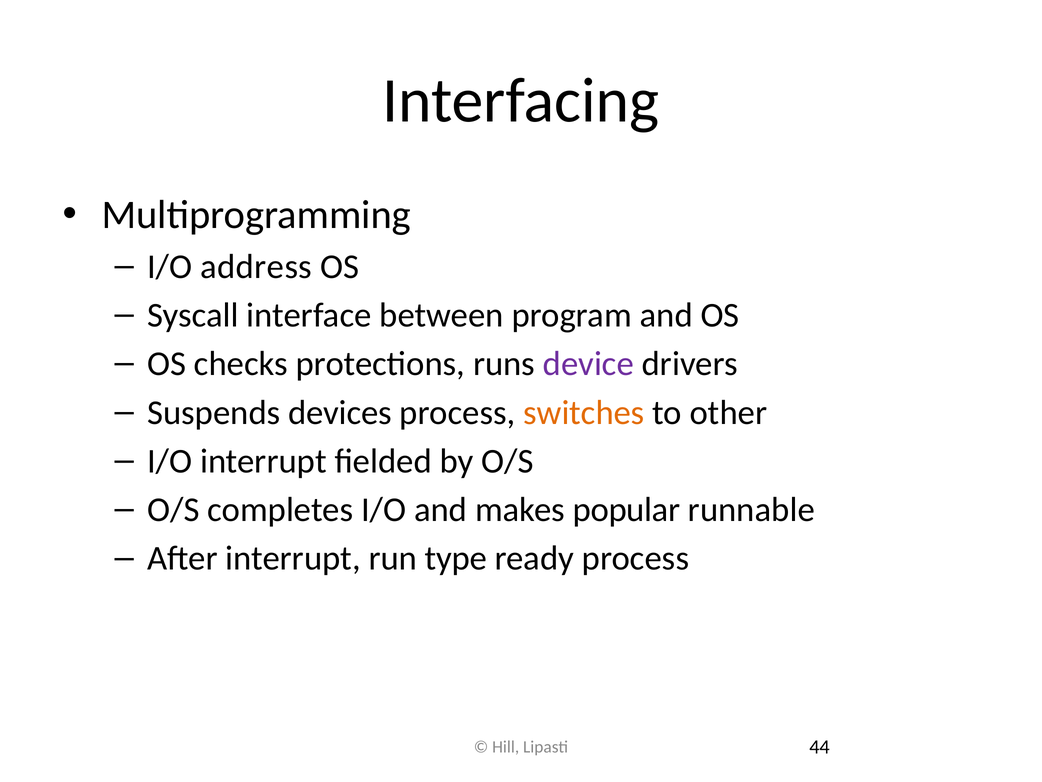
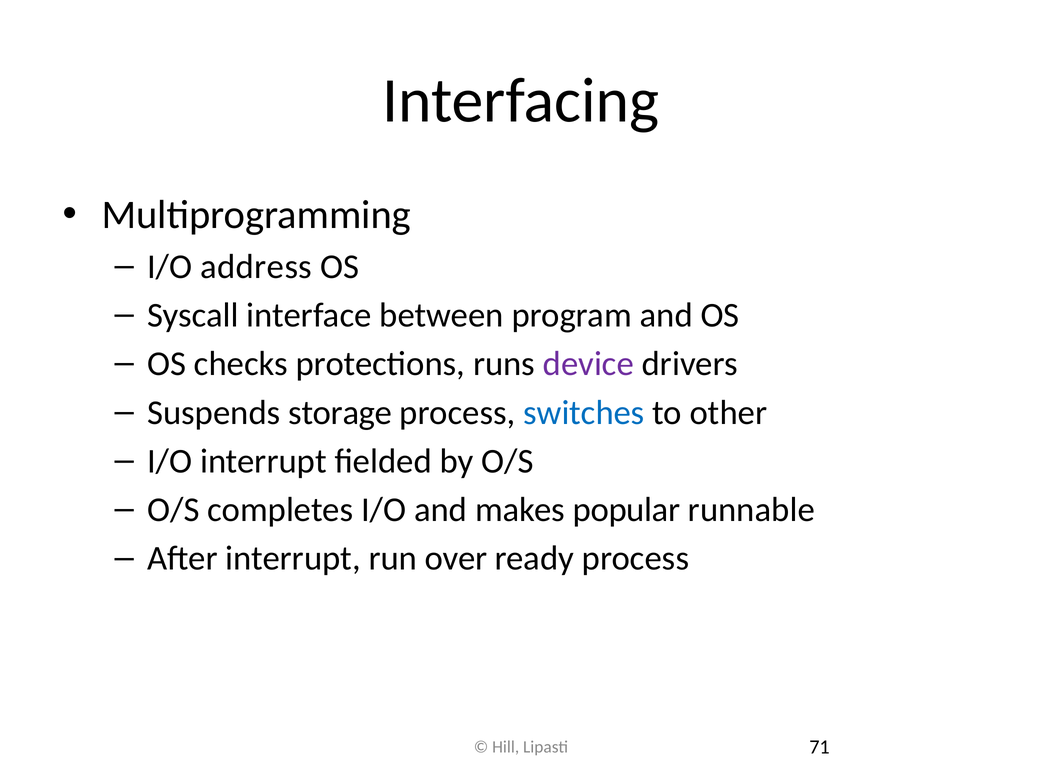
devices: devices -> storage
switches colour: orange -> blue
type: type -> over
44: 44 -> 71
